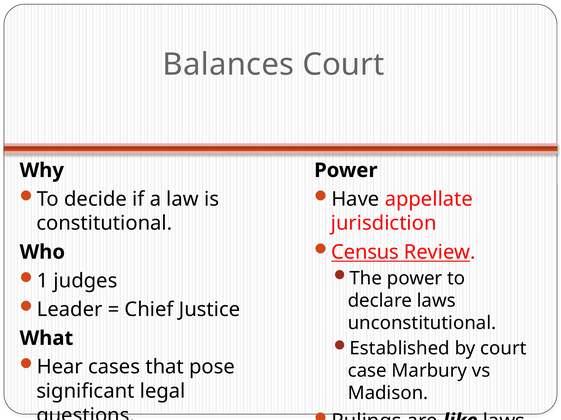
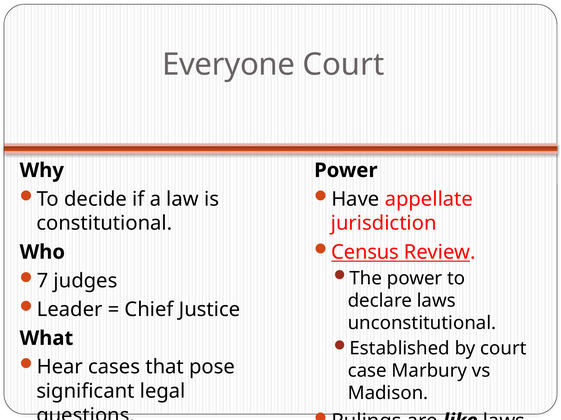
Balances: Balances -> Everyone
1: 1 -> 7
